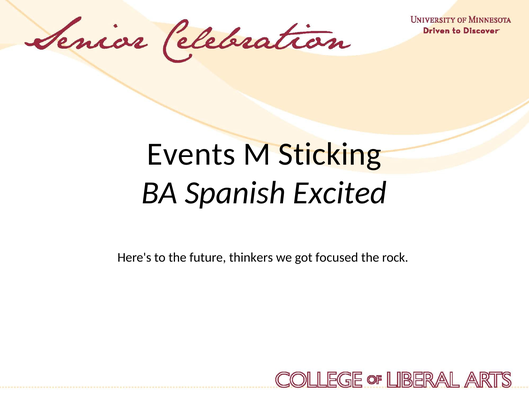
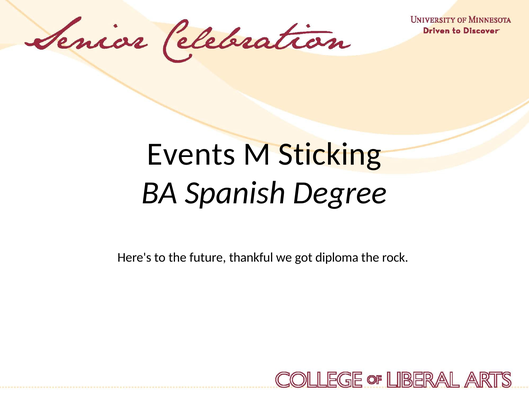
Excited: Excited -> Degree
thinkers: thinkers -> thankful
focused: focused -> diploma
